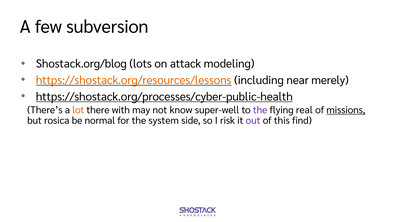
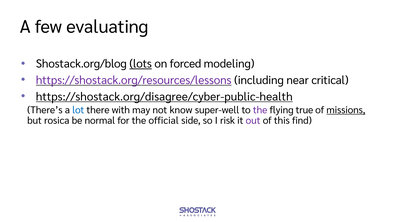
subversion: subversion -> evaluating
lots underline: none -> present
attack: attack -> forced
https://shostack.org/resources/lessons colour: orange -> purple
merely: merely -> critical
https://shostack.org/processes/cyber-public-health: https://shostack.org/processes/cyber-public-health -> https://shostack.org/disagree/cyber-public-health
lot colour: orange -> blue
real: real -> true
system: system -> official
